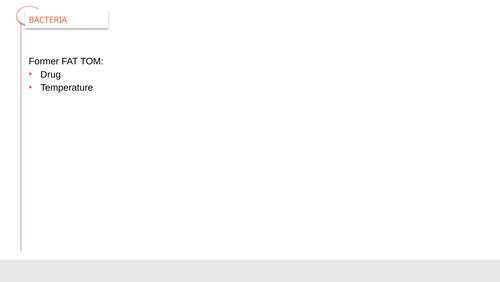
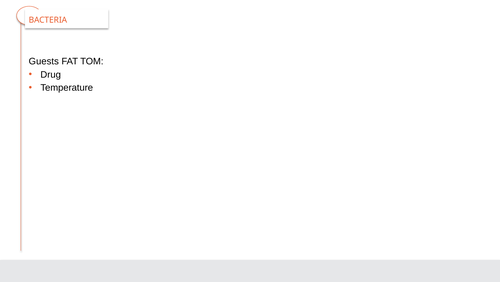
Former: Former -> Guests
